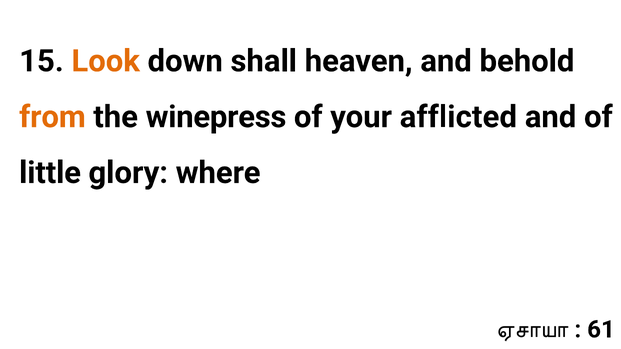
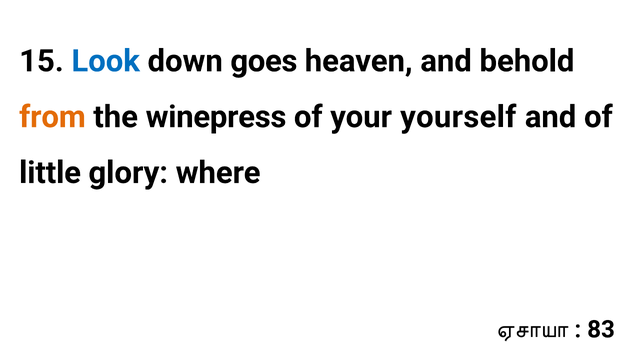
Look colour: orange -> blue
shall: shall -> goes
afflicted: afflicted -> yourself
61: 61 -> 83
